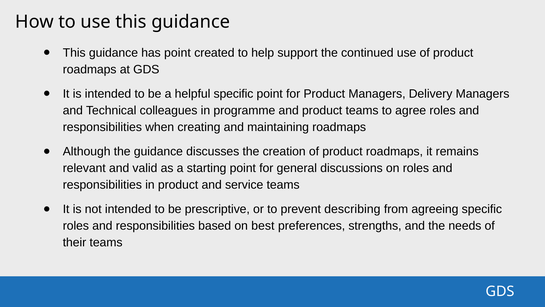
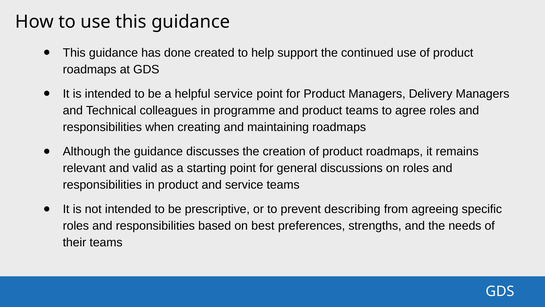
has point: point -> done
helpful specific: specific -> service
